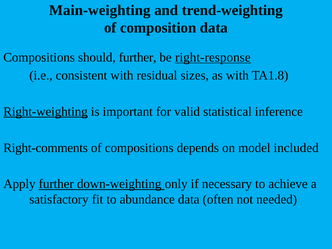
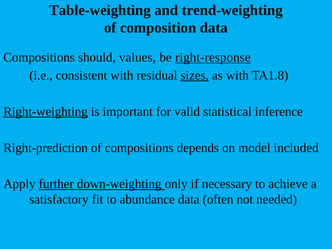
Main-weighting: Main-weighting -> Table-weighting
should further: further -> values
sizes underline: none -> present
Right-comments: Right-comments -> Right-prediction
